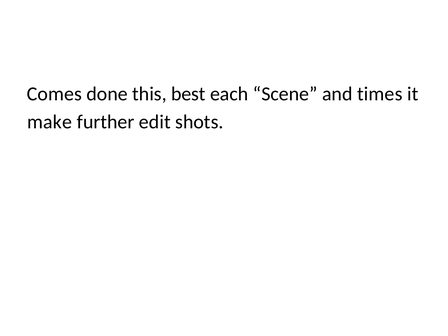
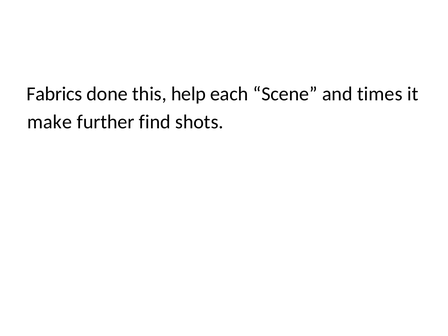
Comes: Comes -> Fabrics
best: best -> help
edit: edit -> find
